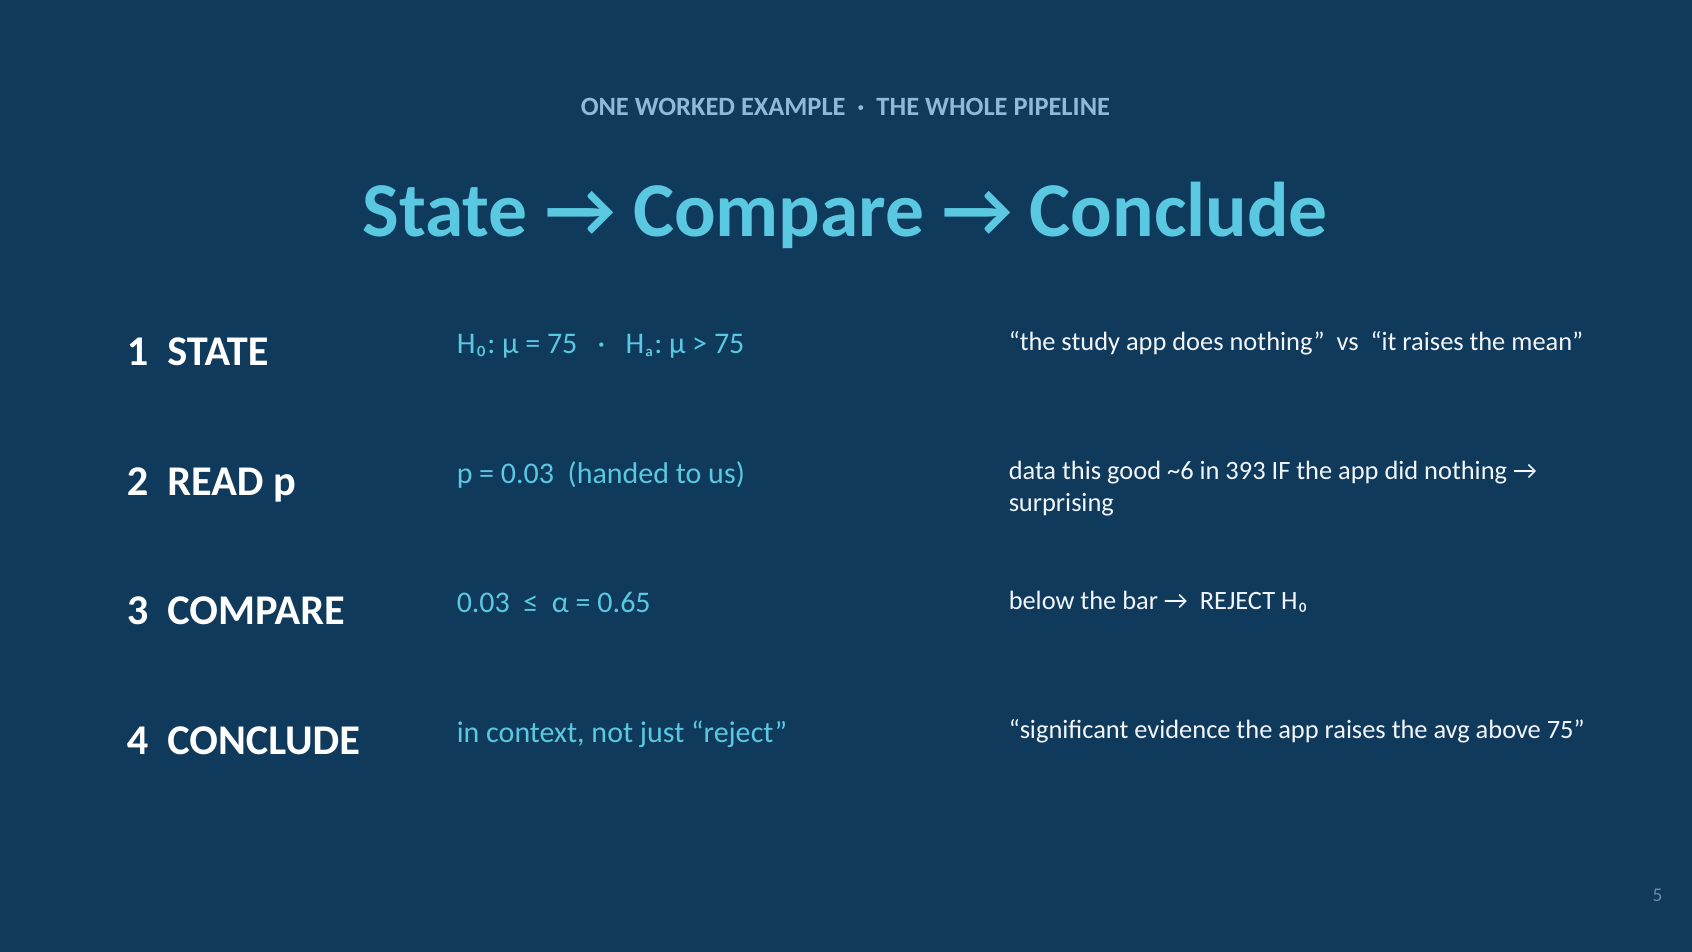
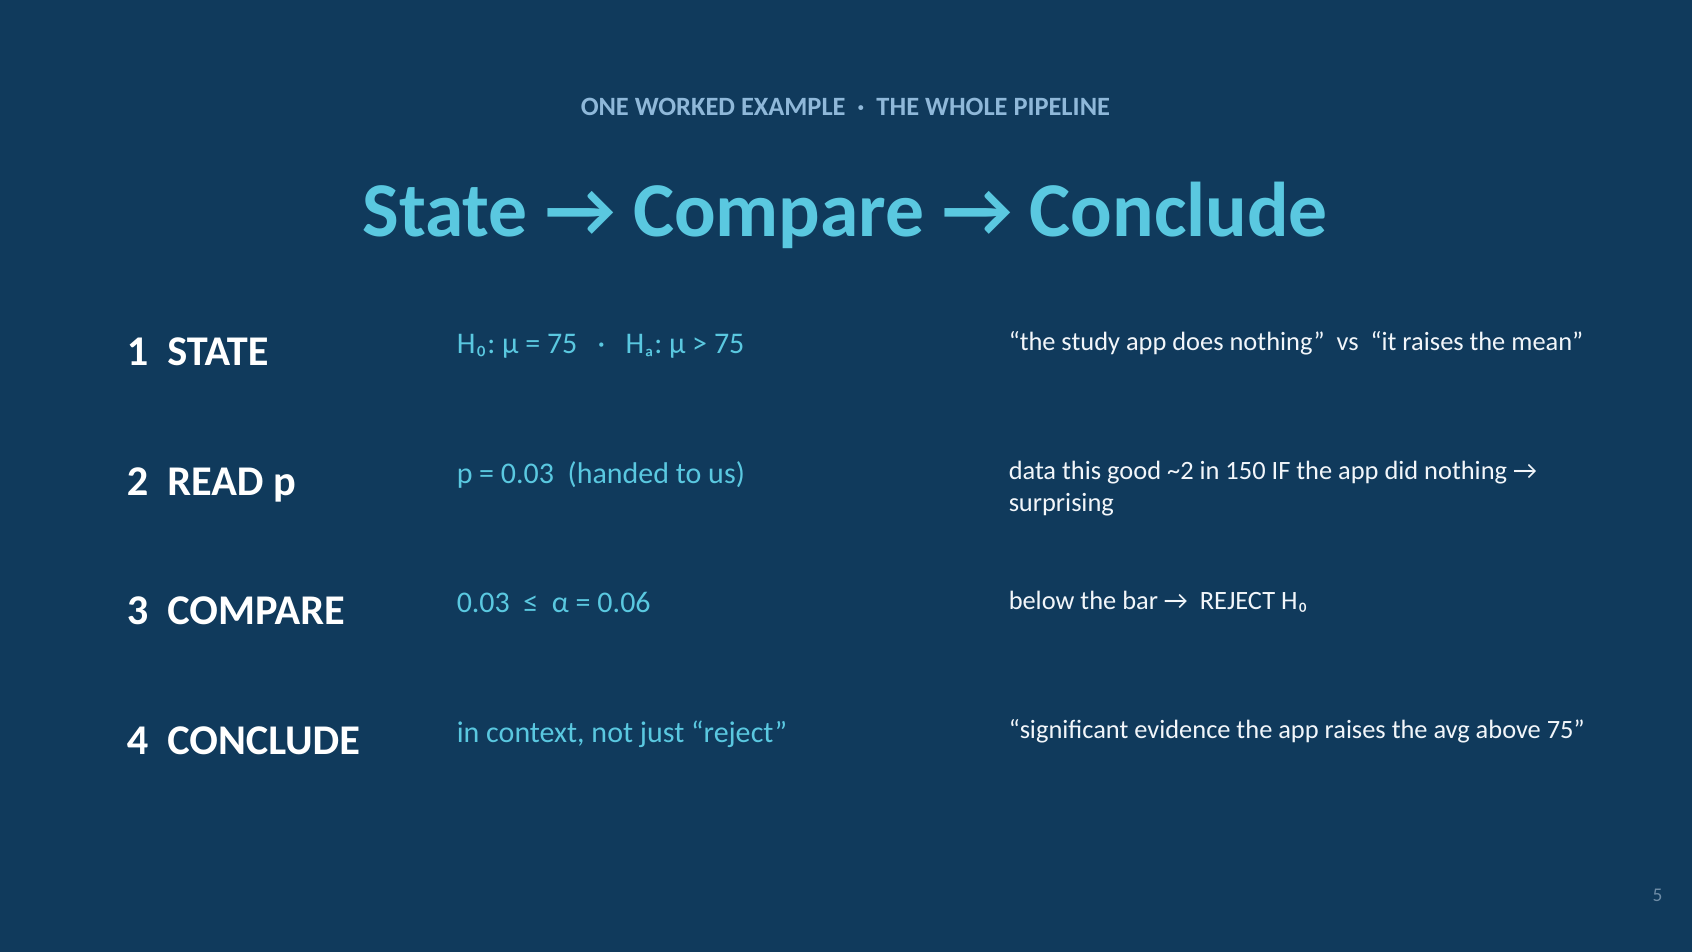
~6: ~6 -> ~2
393: 393 -> 150
0.65: 0.65 -> 0.06
